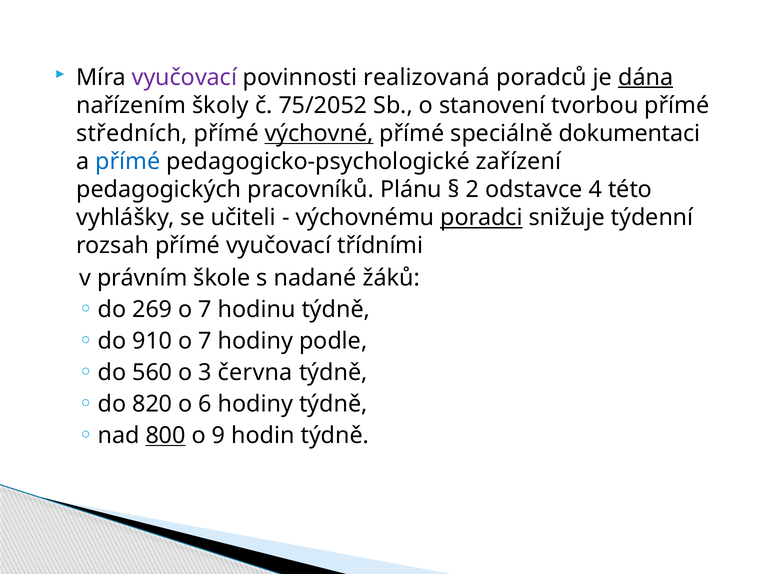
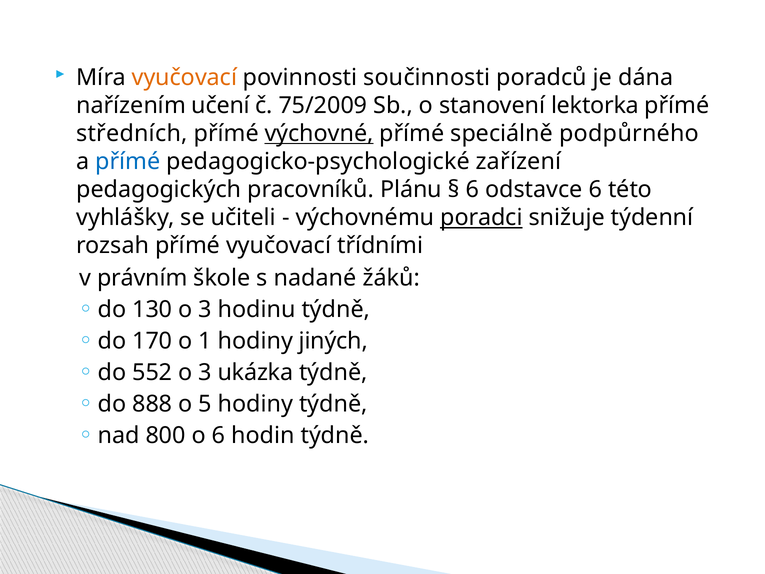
vyučovací at (184, 77) colour: purple -> orange
realizovaná: realizovaná -> součinnosti
dána underline: present -> none
školy: školy -> učení
75/2052: 75/2052 -> 75/2009
tvorbou: tvorbou -> lektorka
dokumentaci: dokumentaci -> podpůrného
2 at (473, 190): 2 -> 6
odstavce 4: 4 -> 6
269: 269 -> 130
7 at (205, 309): 7 -> 3
910: 910 -> 170
7 at (205, 341): 7 -> 1
podle: podle -> jiných
560: 560 -> 552
června: června -> ukázka
820: 820 -> 888
6: 6 -> 5
800 underline: present -> none
o 9: 9 -> 6
